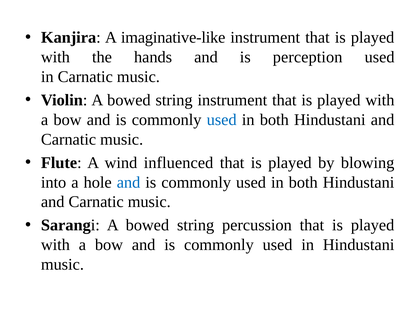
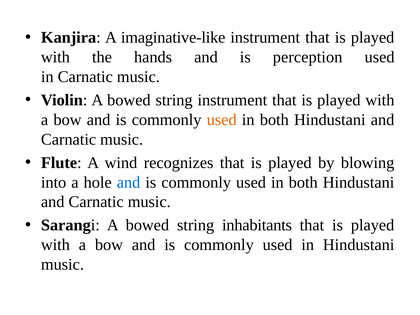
used at (222, 120) colour: blue -> orange
influenced: influenced -> recognizes
percussion: percussion -> inhabitants
